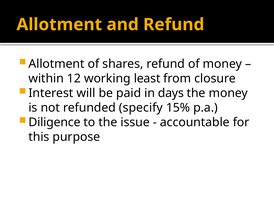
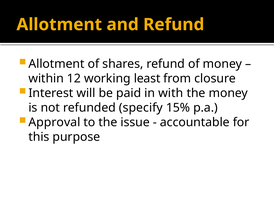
days: days -> with
Diligence: Diligence -> Approval
